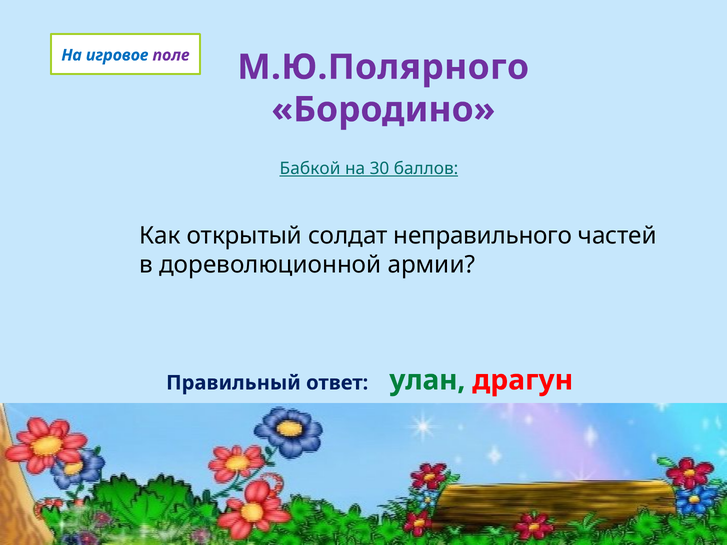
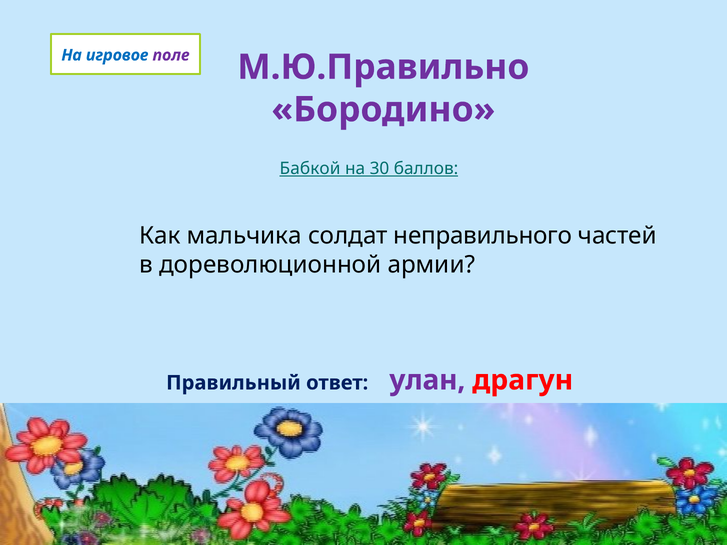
М.Ю.Полярного: М.Ю.Полярного -> М.Ю.Правильно
открытый: открытый -> мальчика
улан colour: green -> purple
